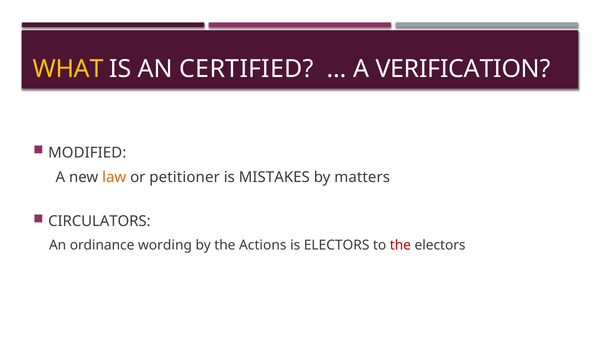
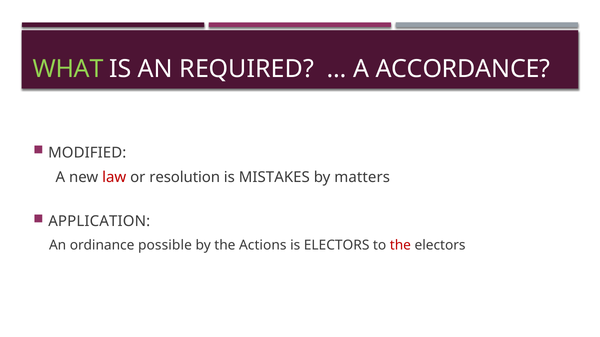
WHAT colour: yellow -> light green
CERTIFIED: CERTIFIED -> REQUIRED
VERIFICATION: VERIFICATION -> ACCORDANCE
law colour: orange -> red
petitioner: petitioner -> resolution
CIRCULATORS: CIRCULATORS -> APPLICATION
wording: wording -> possible
